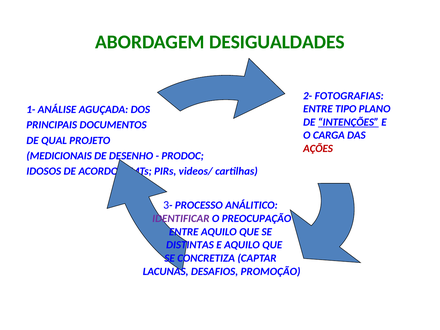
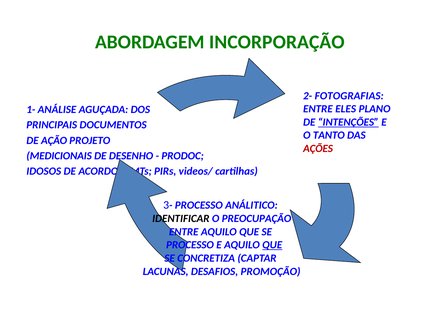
DESIGUALDADES: DESIGUALDADES -> INCORPORAÇÃO
TIPO: TIPO -> ELES
CARGA: CARGA -> TANTO
QUAL: QUAL -> AÇÃO
IDENTIFICAR colour: purple -> black
DISTINTAS at (190, 245): DISTINTAS -> PROCESSO
QUE at (272, 245) underline: none -> present
